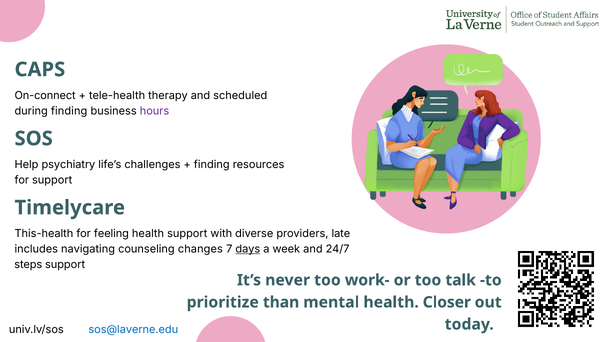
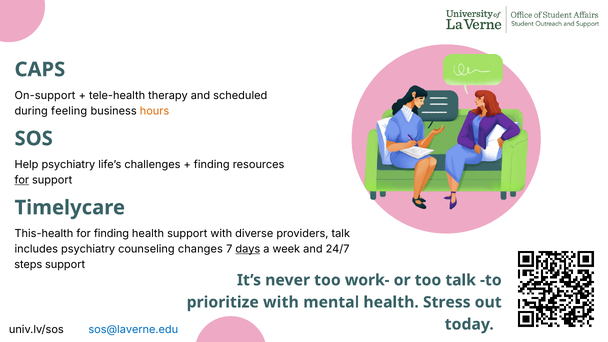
On-connect: On-connect -> On-support
during finding: finding -> feeling
hours colour: purple -> orange
for at (22, 180) underline: none -> present
for feeling: feeling -> finding
providers late: late -> talk
includes navigating: navigating -> psychiatry
prioritize than: than -> with
Closer: Closer -> Stress
